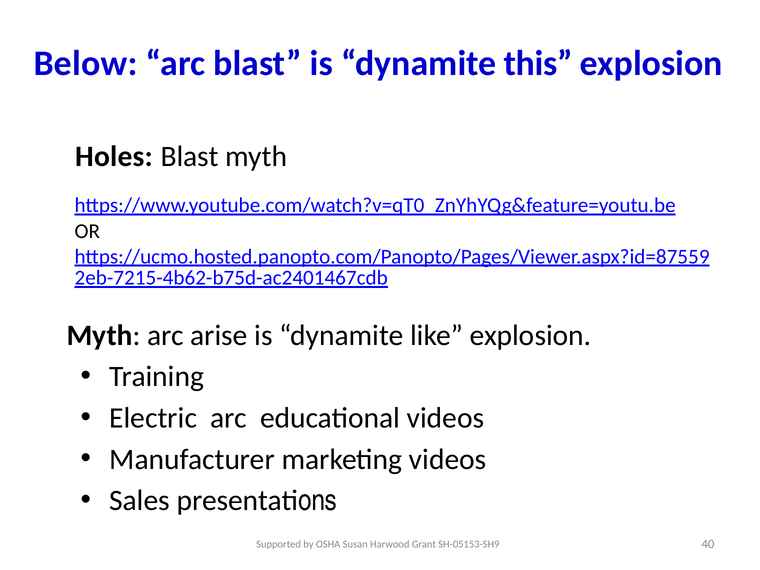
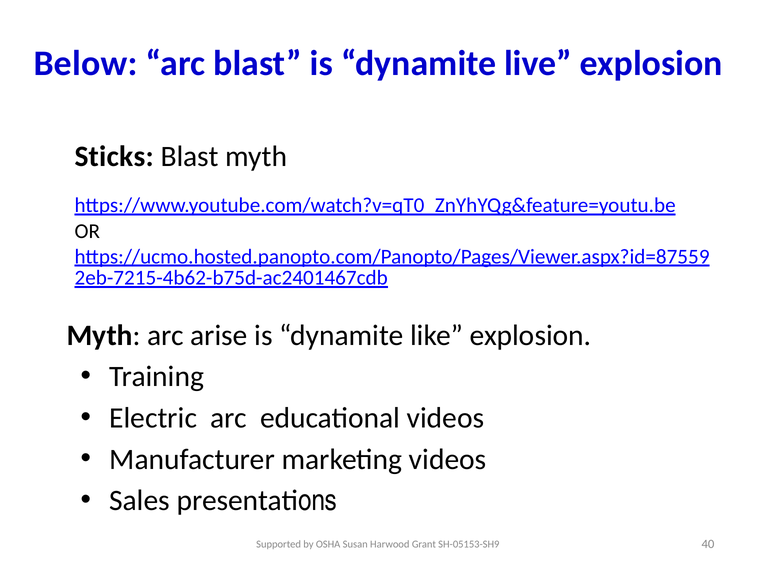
this: this -> live
Holes: Holes -> Sticks
